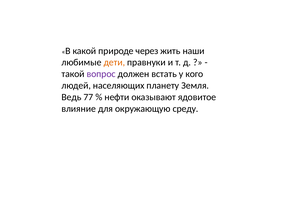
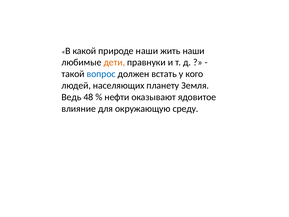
природе через: через -> наши
вопрос colour: purple -> blue
77: 77 -> 48
